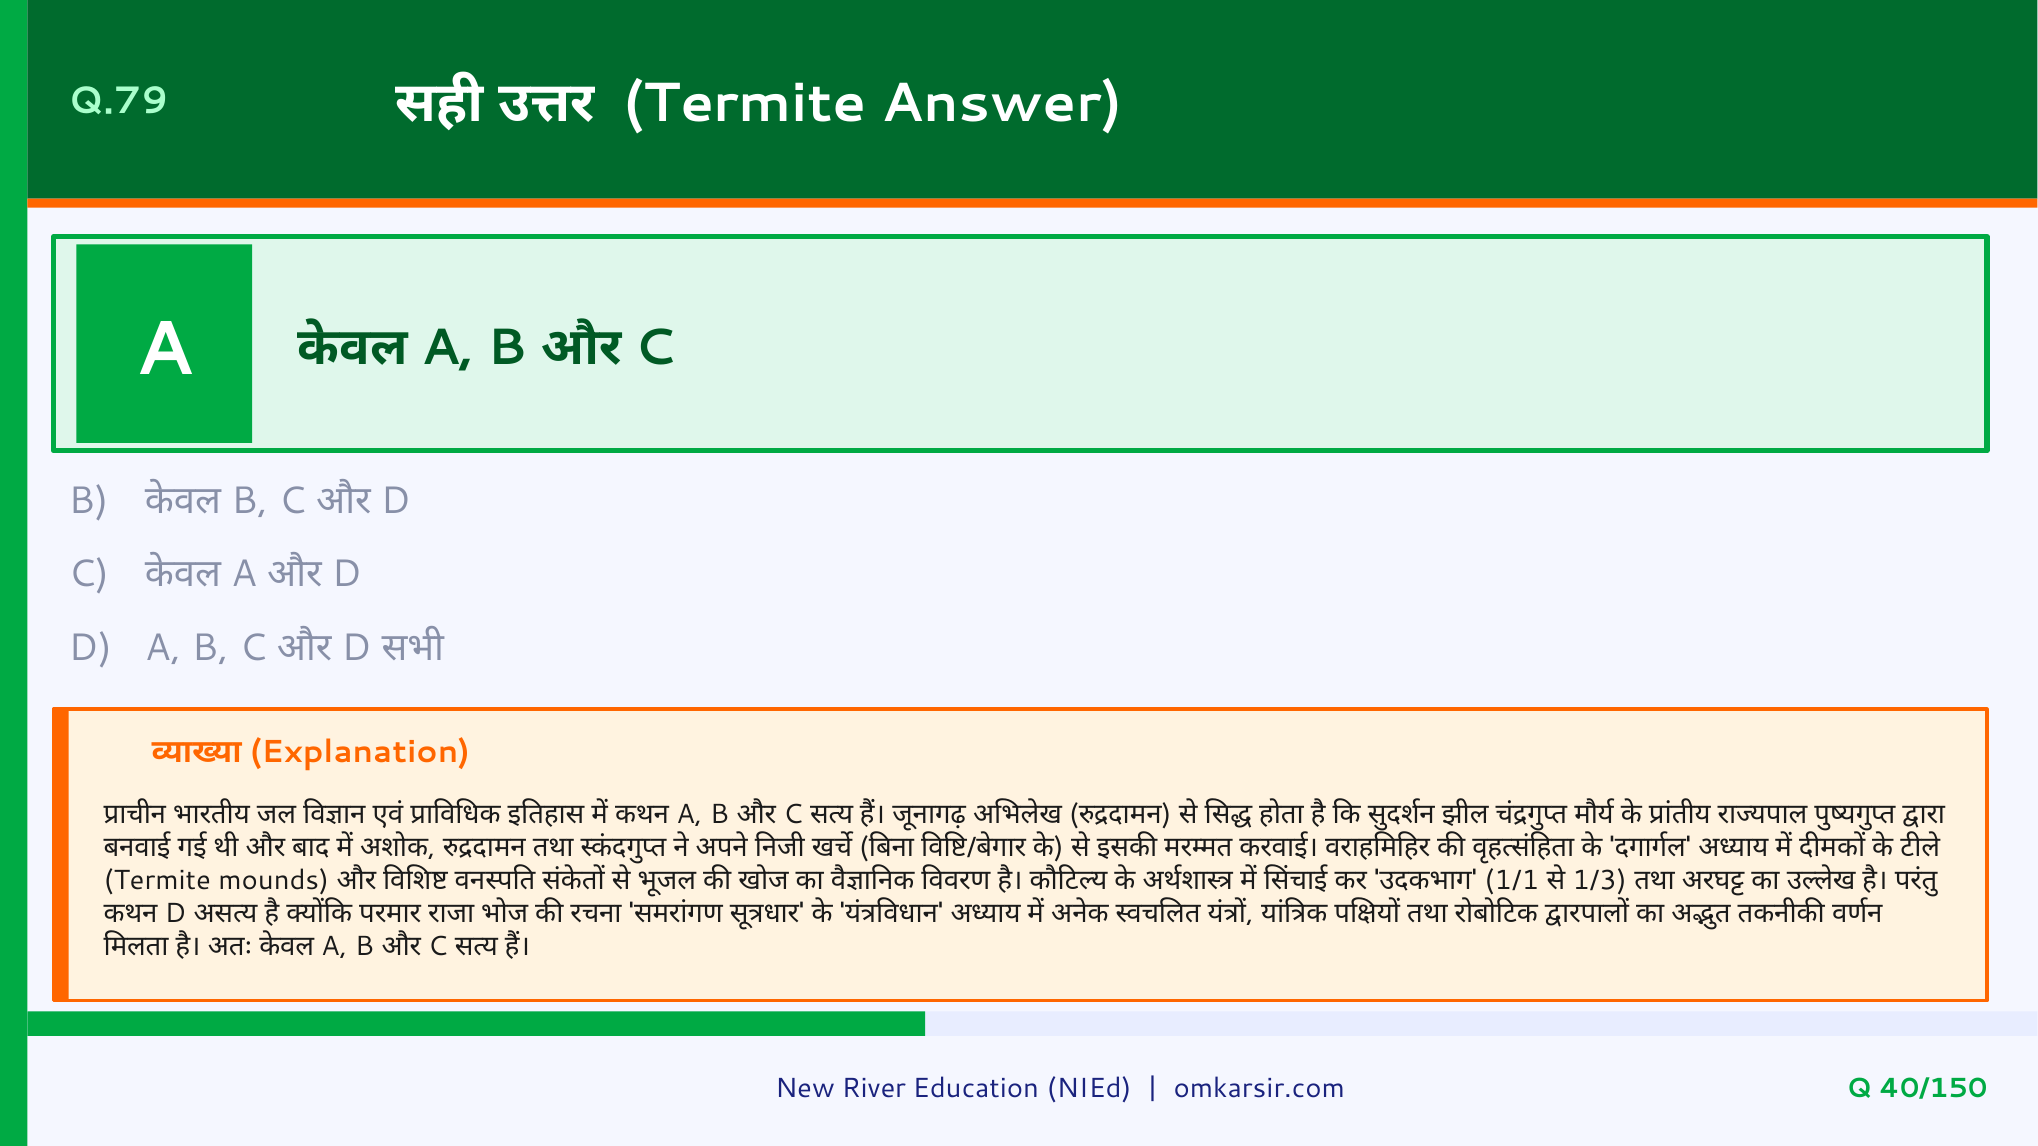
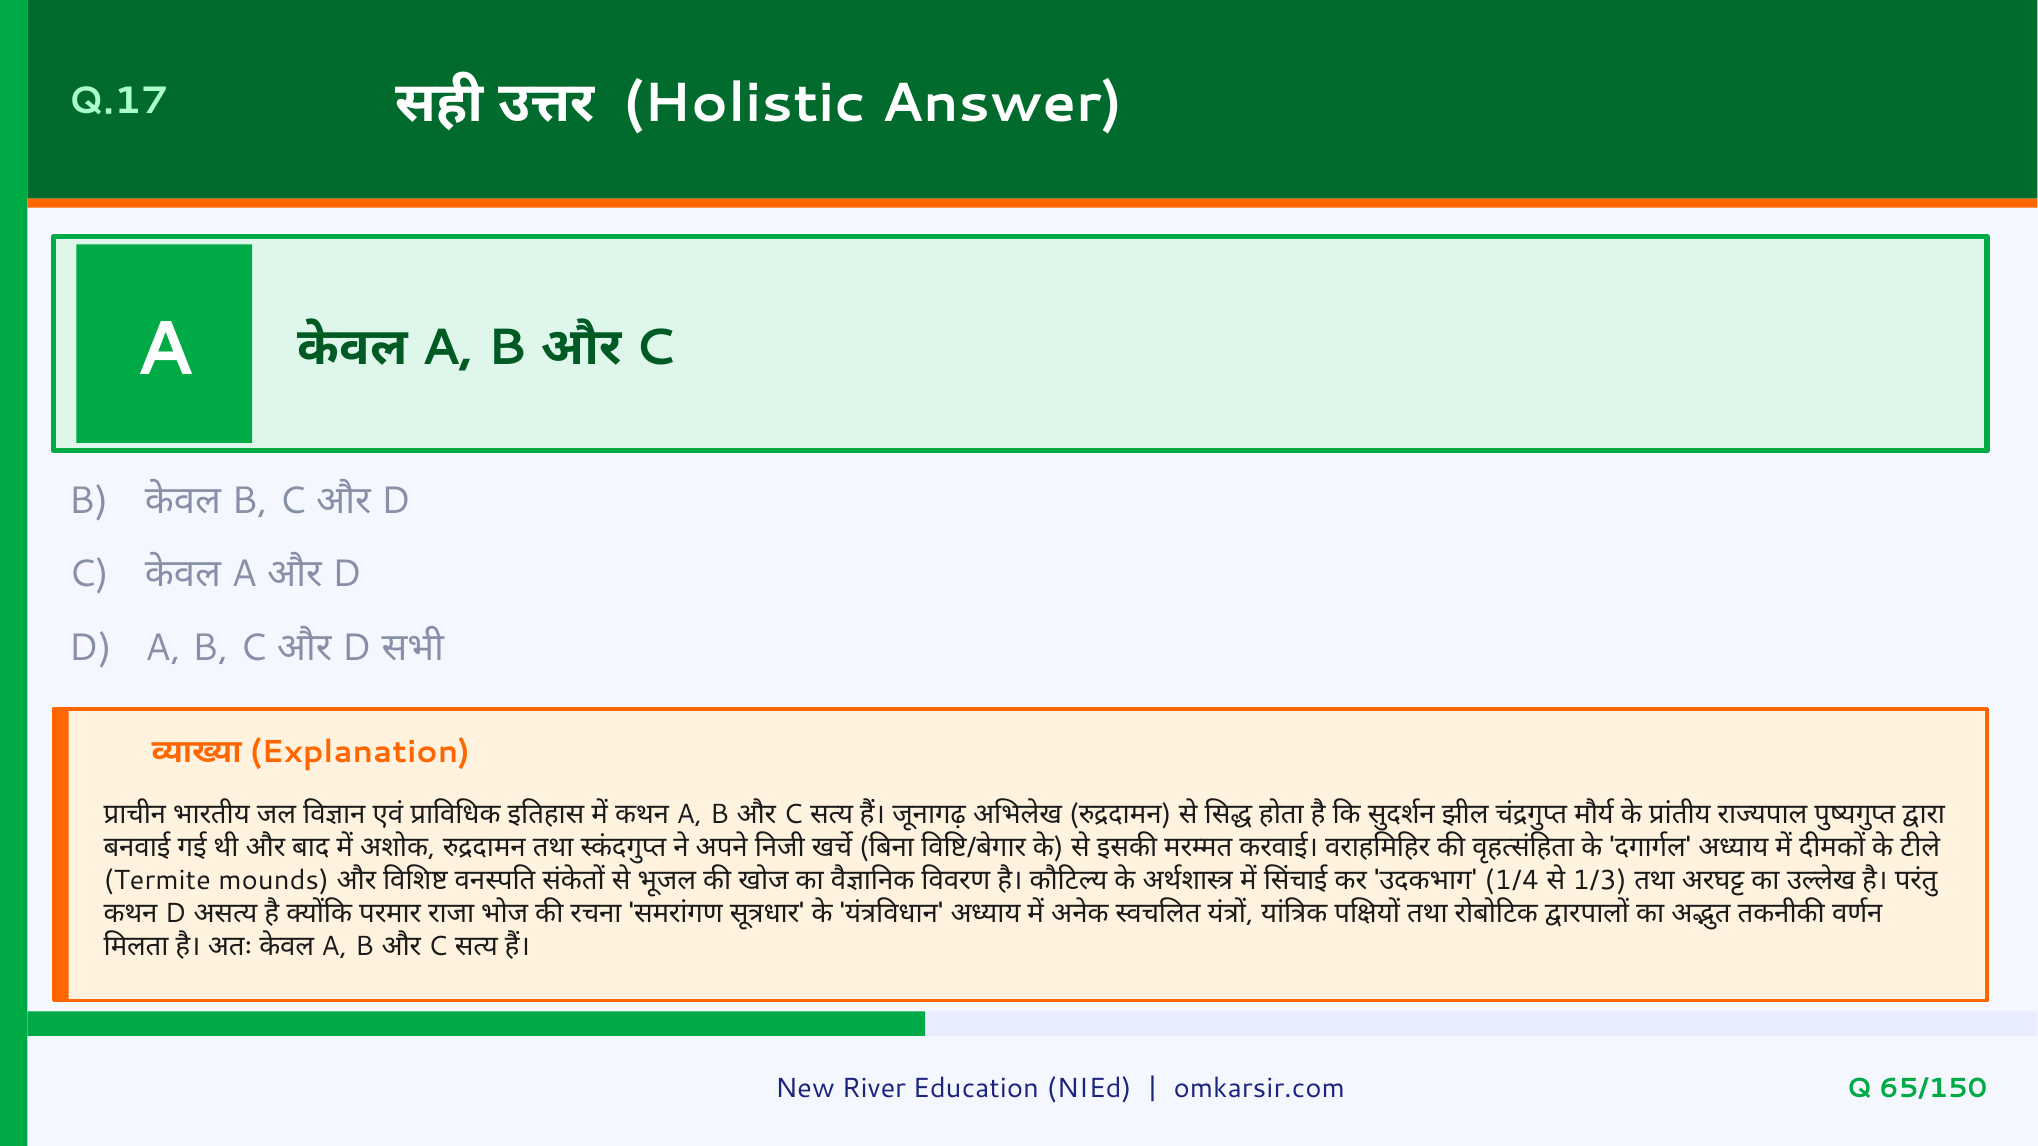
Q.79: Q.79 -> Q.17
Termite at (745, 103): Termite -> Holistic
1/1: 1/1 -> 1/4
40/150: 40/150 -> 65/150
